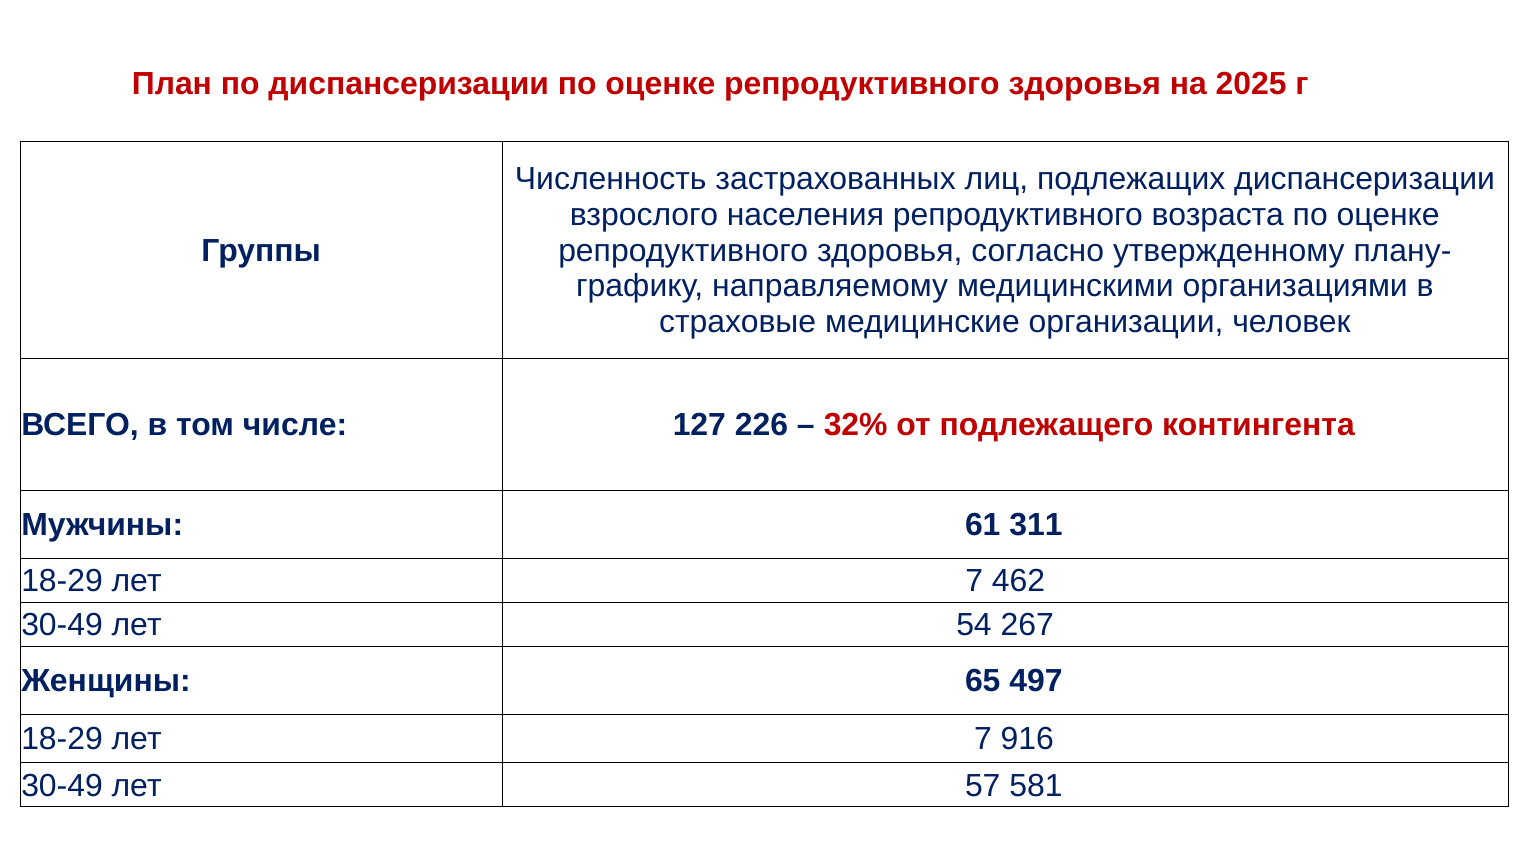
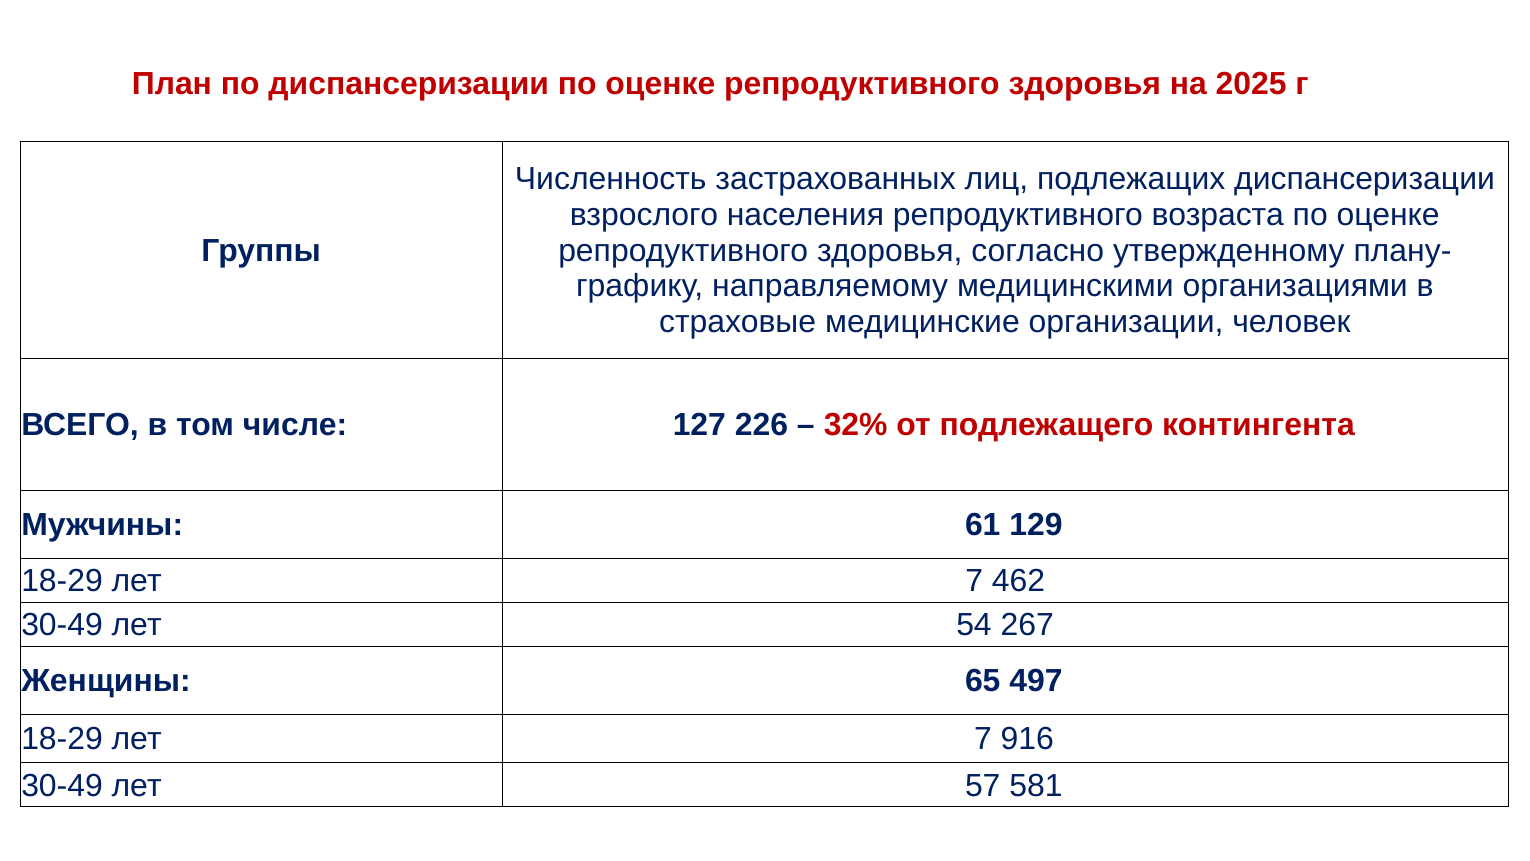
311: 311 -> 129
